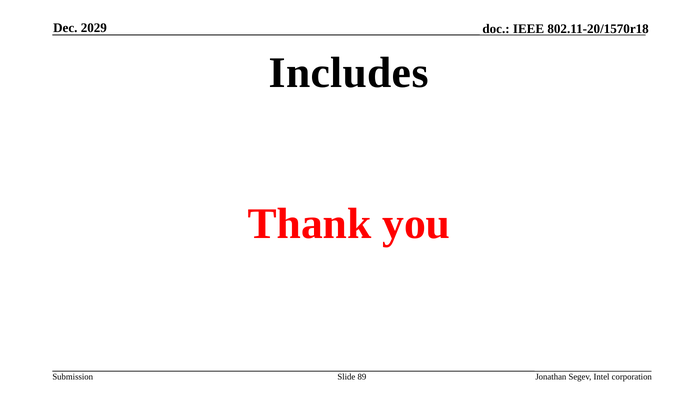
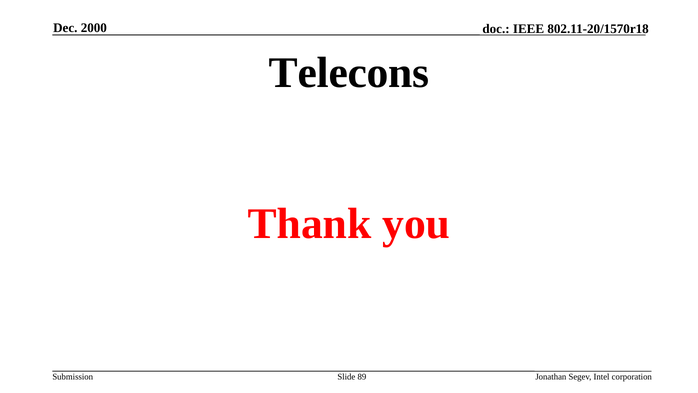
2029: 2029 -> 2000
Includes: Includes -> Telecons
